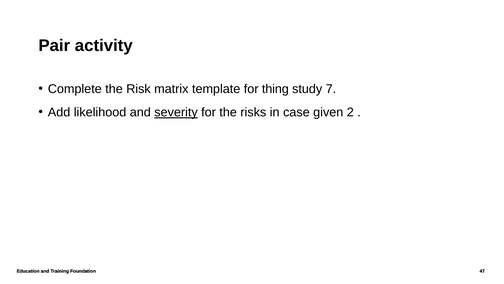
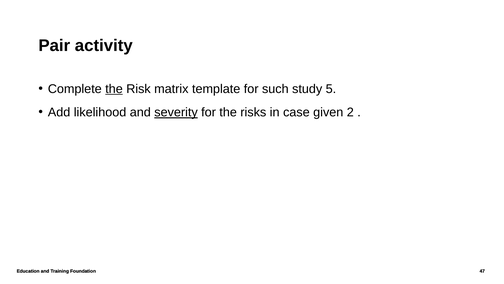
the at (114, 89) underline: none -> present
thing: thing -> such
7: 7 -> 5
